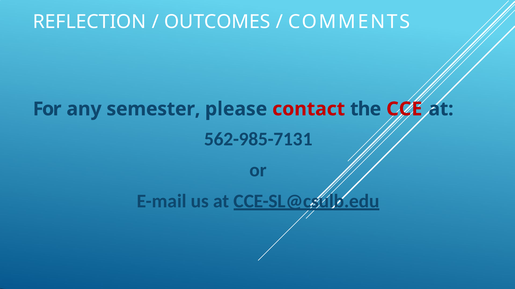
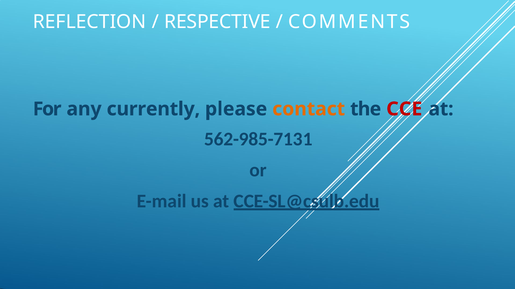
OUTCOMES: OUTCOMES -> RESPECTIVE
semester: semester -> currently
contact colour: red -> orange
